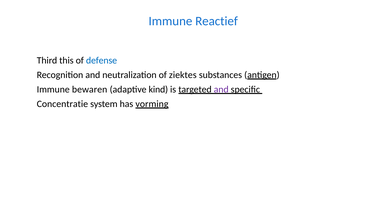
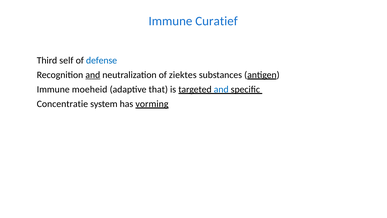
Reactief: Reactief -> Curatief
this: this -> self
and at (93, 75) underline: none -> present
bewaren: bewaren -> moeheid
kind: kind -> that
and at (221, 89) colour: purple -> blue
